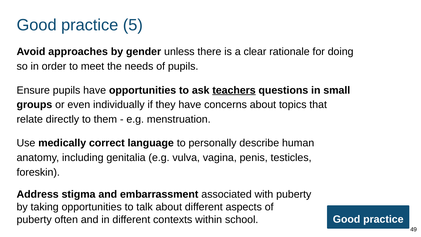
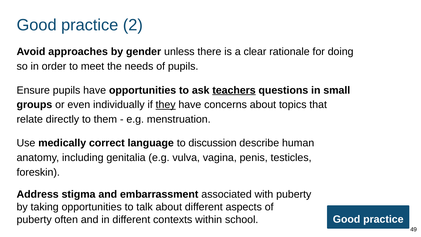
5: 5 -> 2
they underline: none -> present
personally: personally -> discussion
